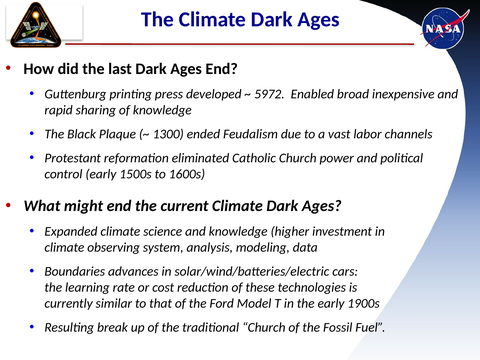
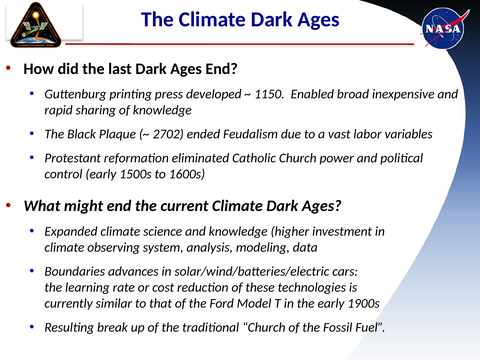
5972: 5972 -> 1150
1300: 1300 -> 2702
channels: channels -> variables
